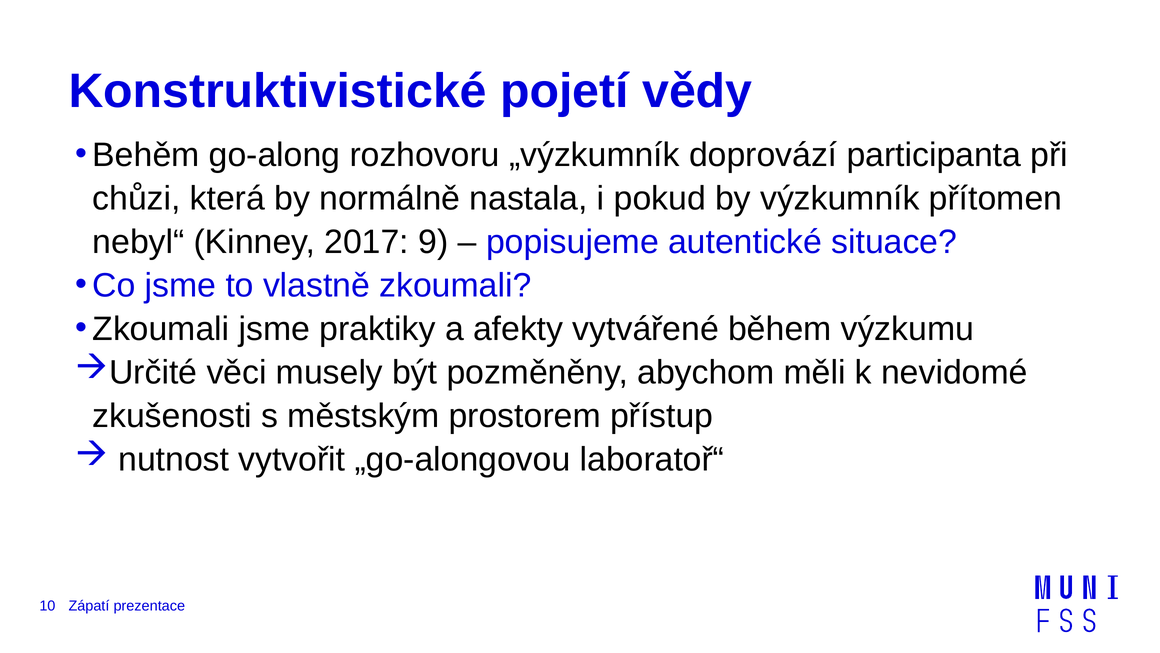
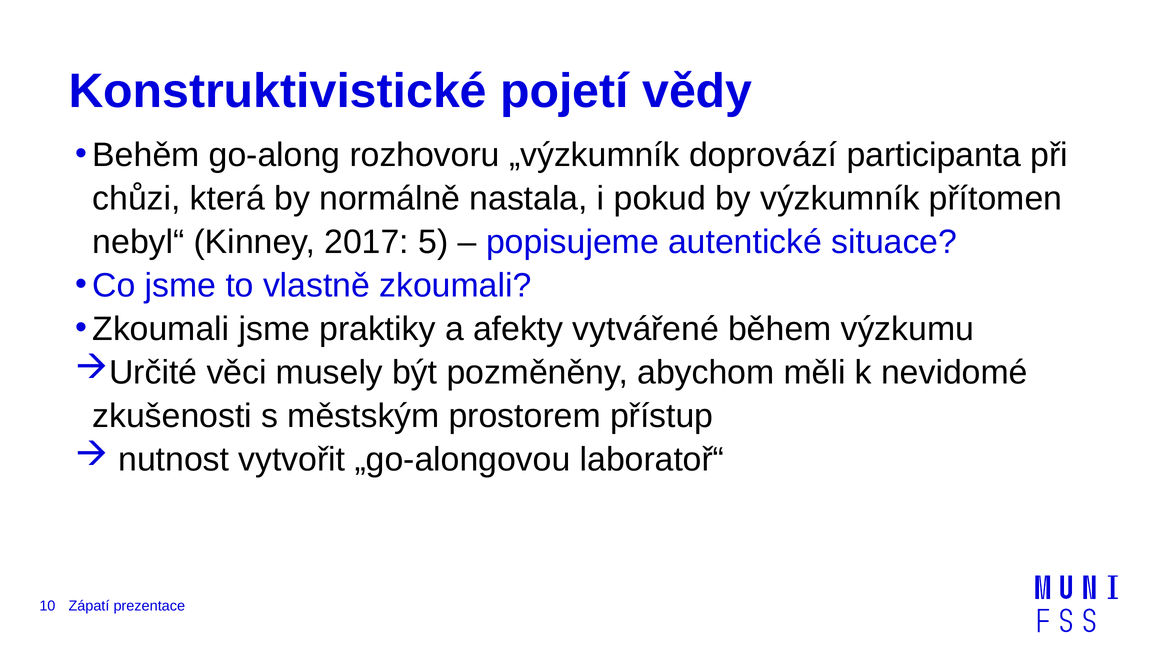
9: 9 -> 5
